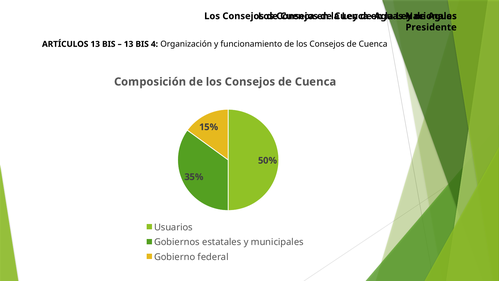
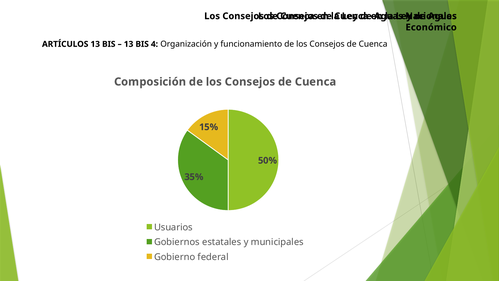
Presidente: Presidente -> Económico
